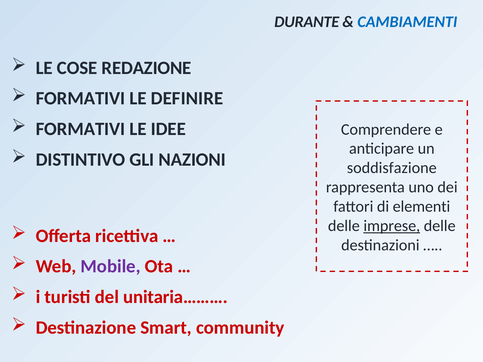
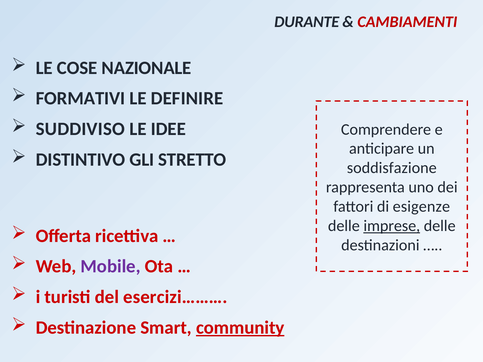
CAMBIAMENTI colour: blue -> red
REDAZIONE: REDAZIONE -> NAZIONALE
FORMATIVI at (80, 129): FORMATIVI -> SUDDIVISO
NAZIONI: NAZIONI -> STRETTO
elementi: elementi -> esigenze
unitaria………: unitaria……… -> esercizi………
community underline: none -> present
